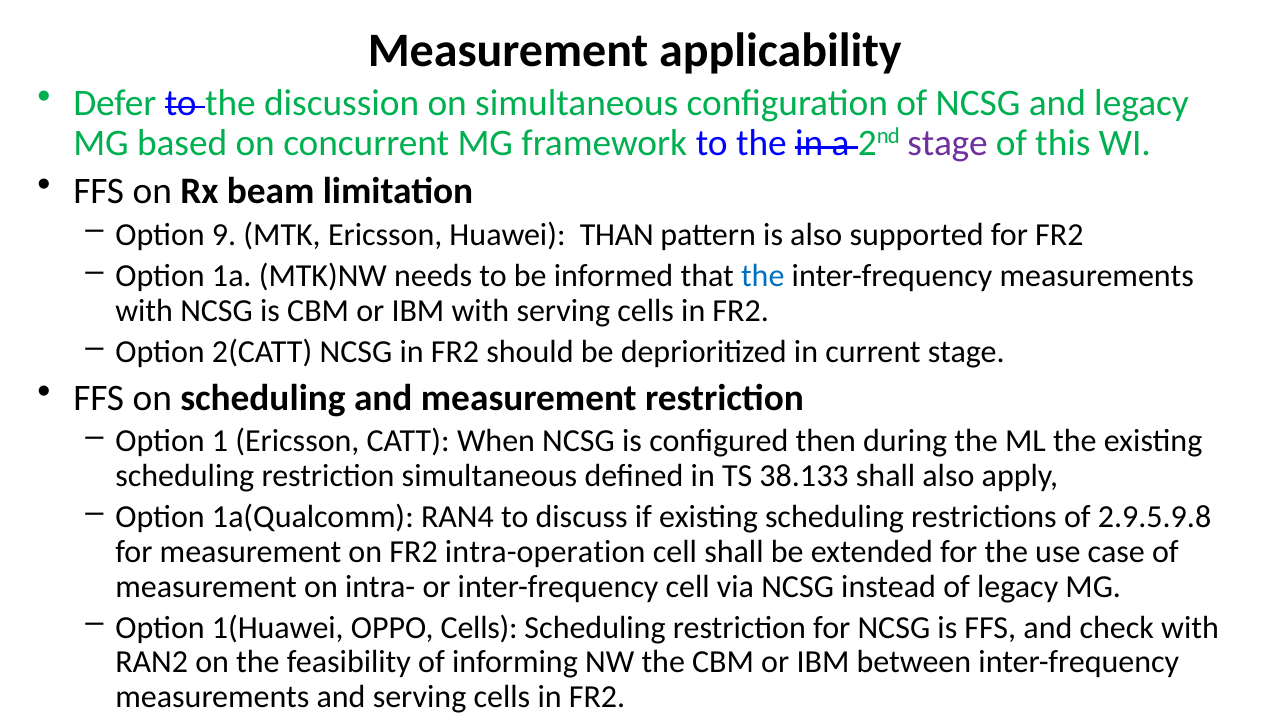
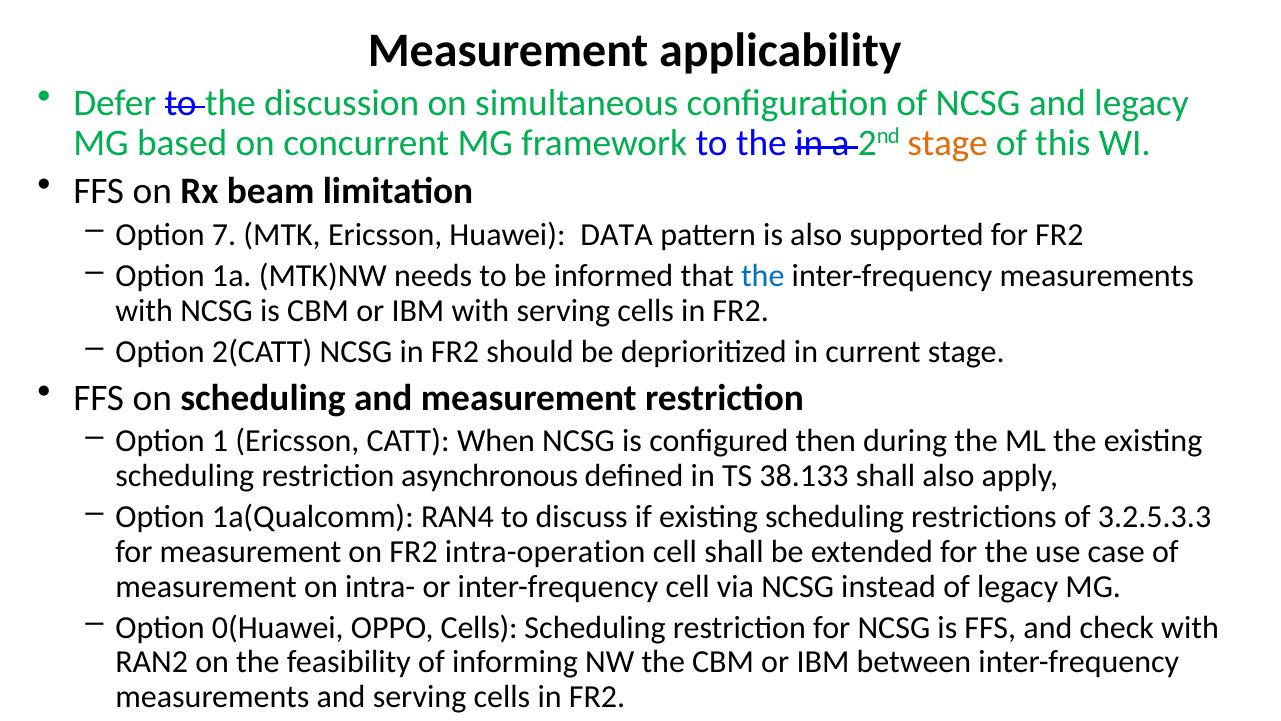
stage at (948, 143) colour: purple -> orange
9: 9 -> 7
THAN: THAN -> DATA
restriction simultaneous: simultaneous -> asynchronous
2.9.5.9.8: 2.9.5.9.8 -> 3.2.5.3.3
1(Huawei: 1(Huawei -> 0(Huawei
